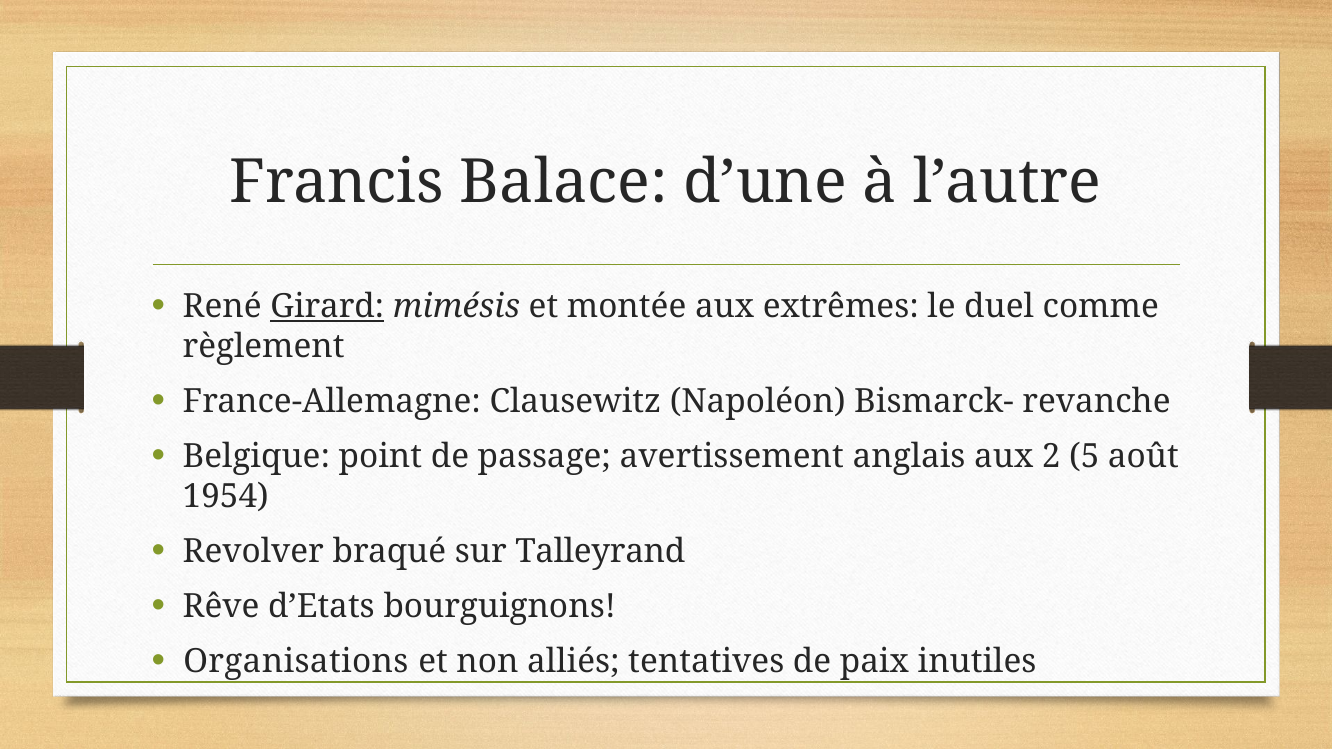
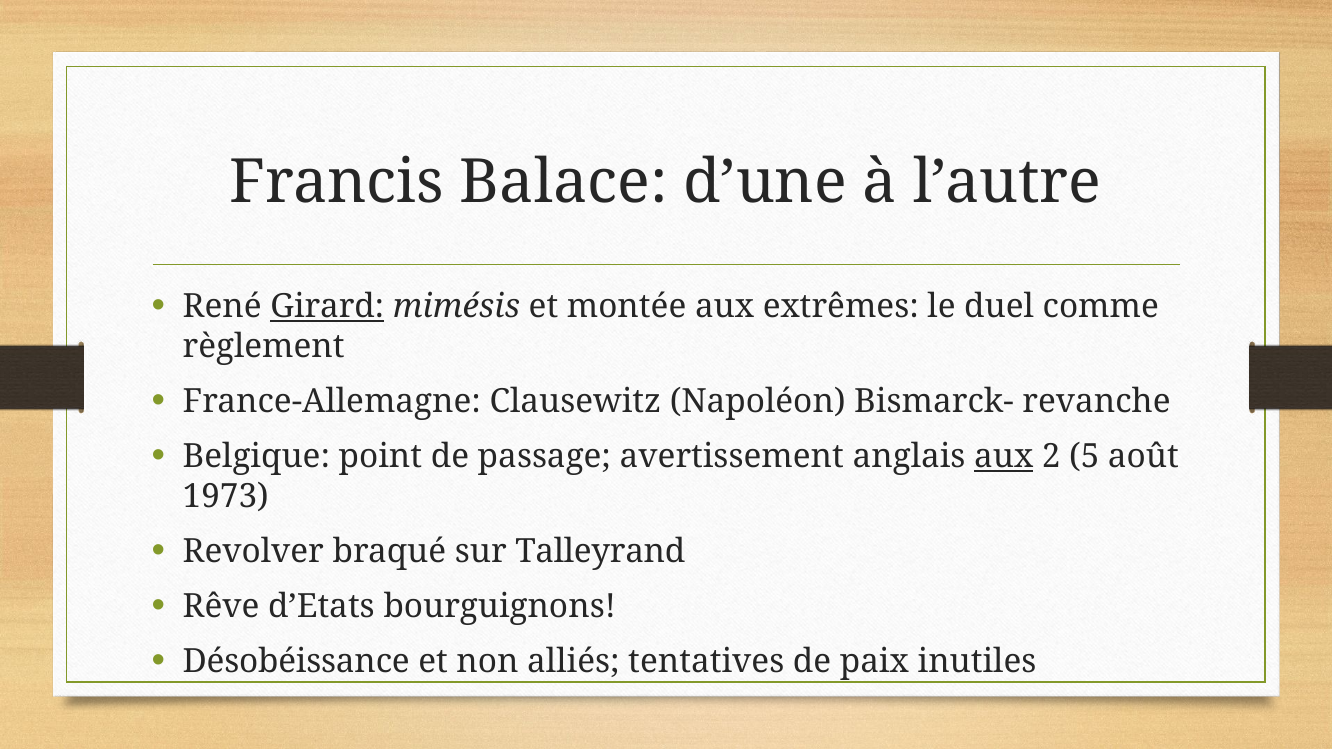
aux at (1004, 457) underline: none -> present
1954: 1954 -> 1973
Organisations: Organisations -> Désobéissance
